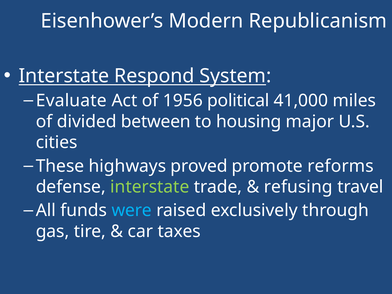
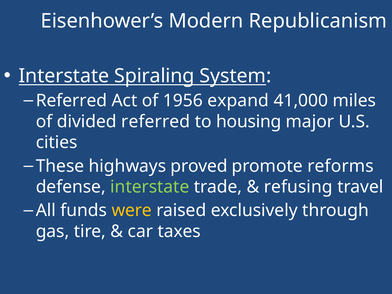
Respond: Respond -> Spiraling
Evaluate at (71, 101): Evaluate -> Referred
political: political -> expand
divided between: between -> referred
were colour: light blue -> yellow
